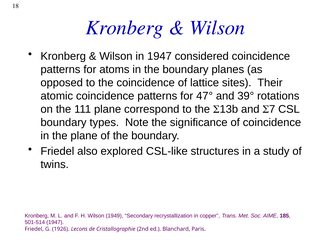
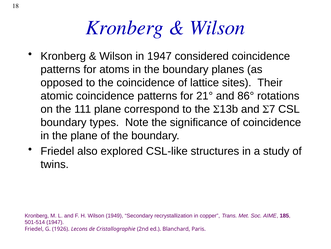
47°: 47° -> 21°
39°: 39° -> 86°
